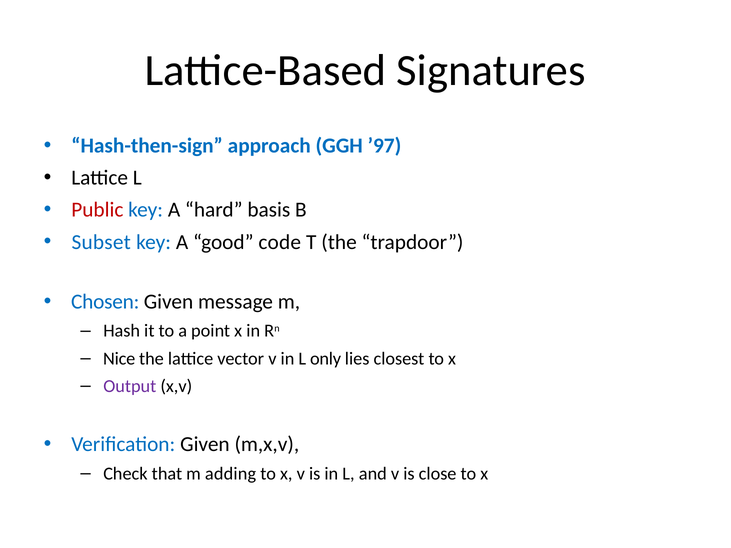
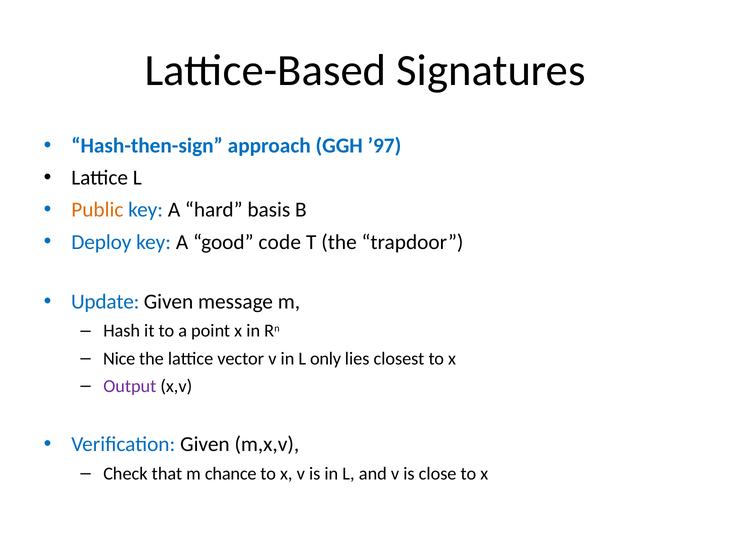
Public colour: red -> orange
Subset: Subset -> Deploy
Chosen: Chosen -> Update
adding: adding -> chance
